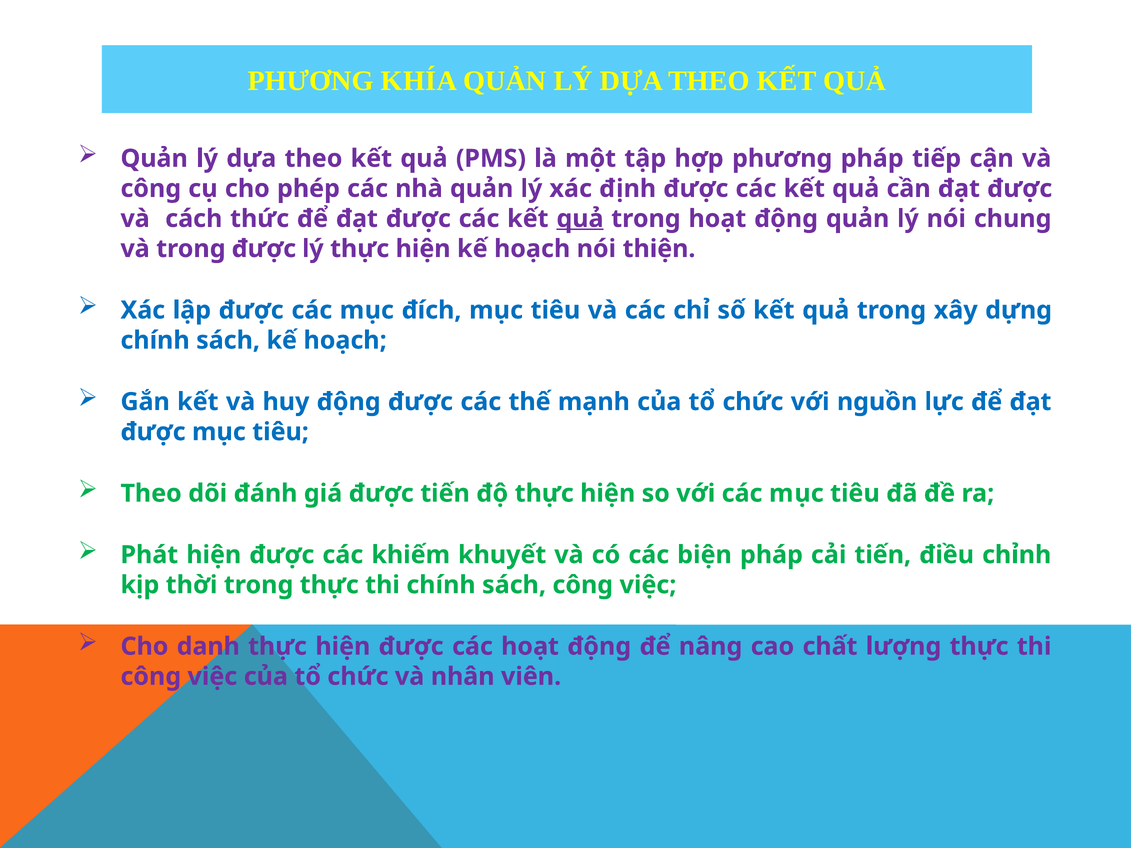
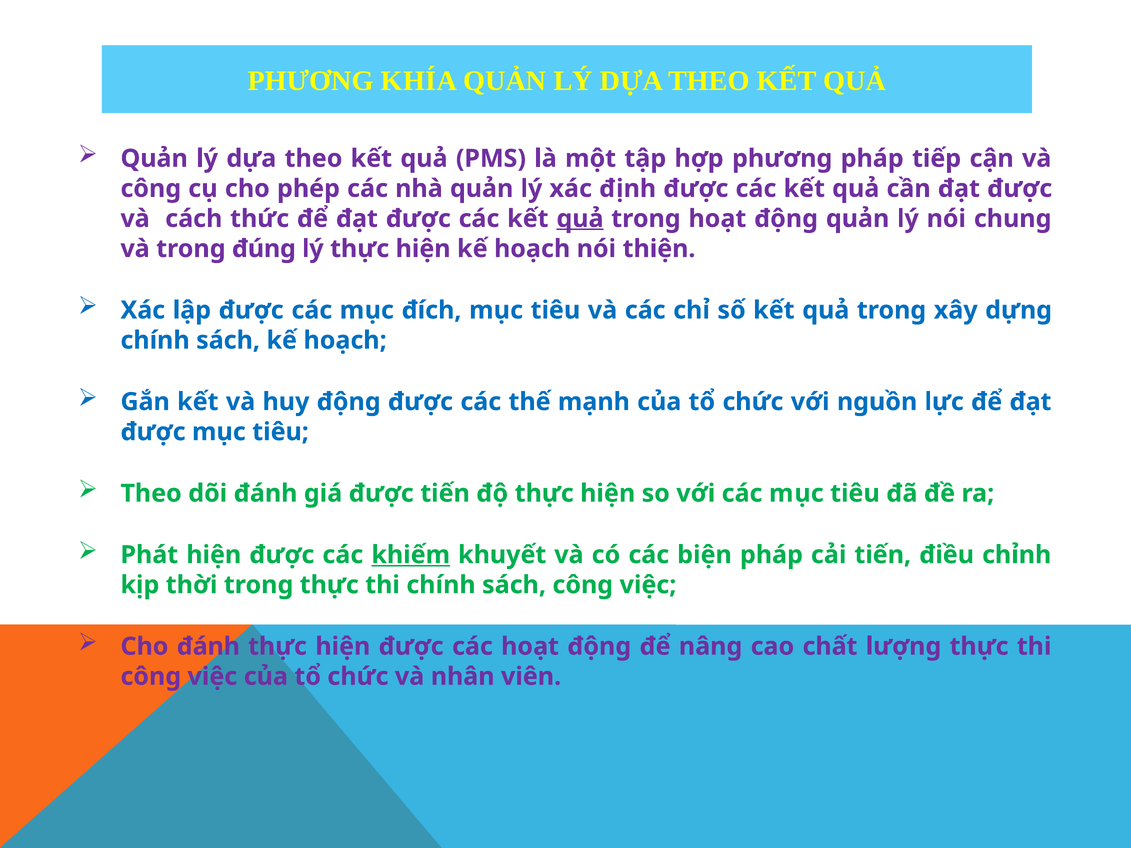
trong được: được -> đúng
khiếm underline: none -> present
Cho danh: danh -> đánh
